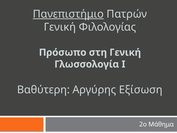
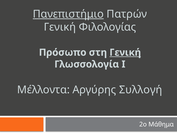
Γενική at (125, 52) underline: none -> present
Βαθύτερη: Βαθύτερη -> Μέλλοντα
Εξίσωση: Εξίσωση -> Συλλογή
